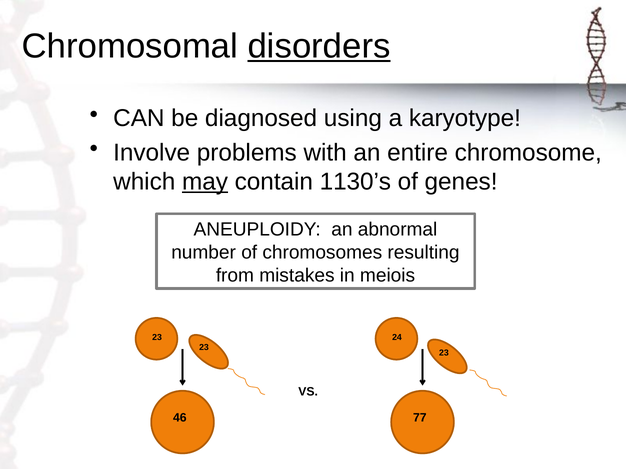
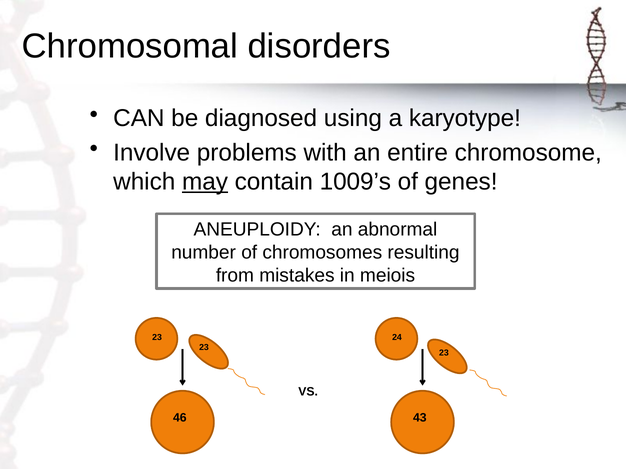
disorders underline: present -> none
1130’s: 1130’s -> 1009’s
77: 77 -> 43
